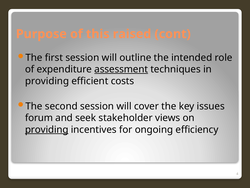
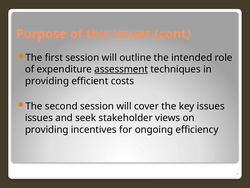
this raised: raised -> issues
forum at (39, 118): forum -> issues
providing at (47, 129) underline: present -> none
